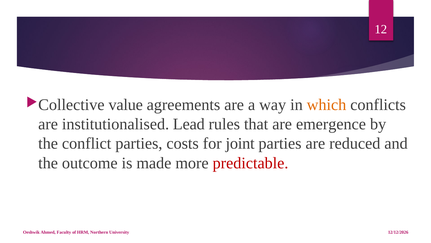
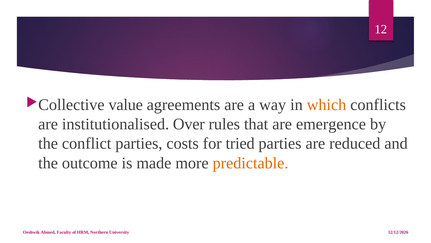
Lead: Lead -> Over
joint: joint -> tried
predictable colour: red -> orange
